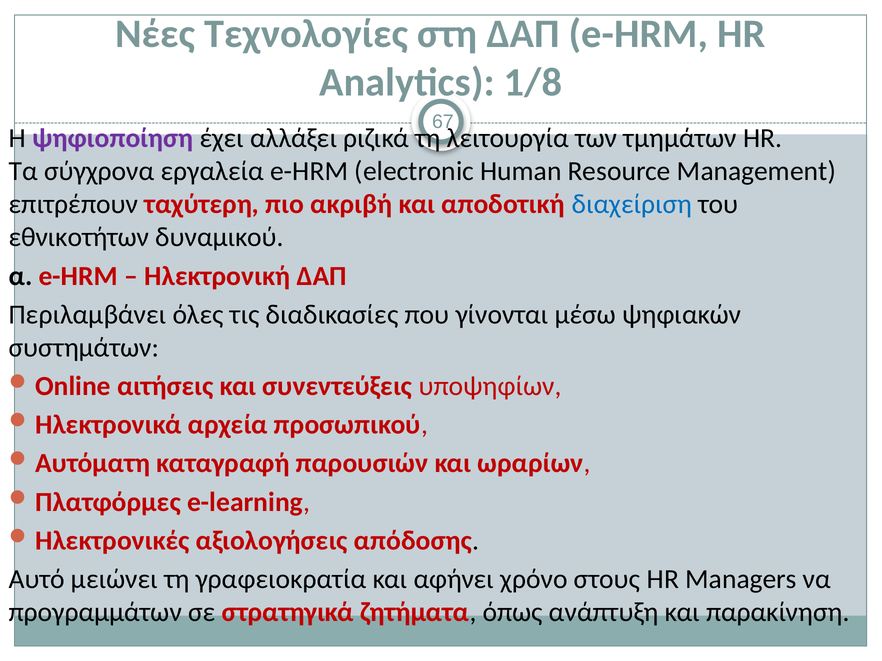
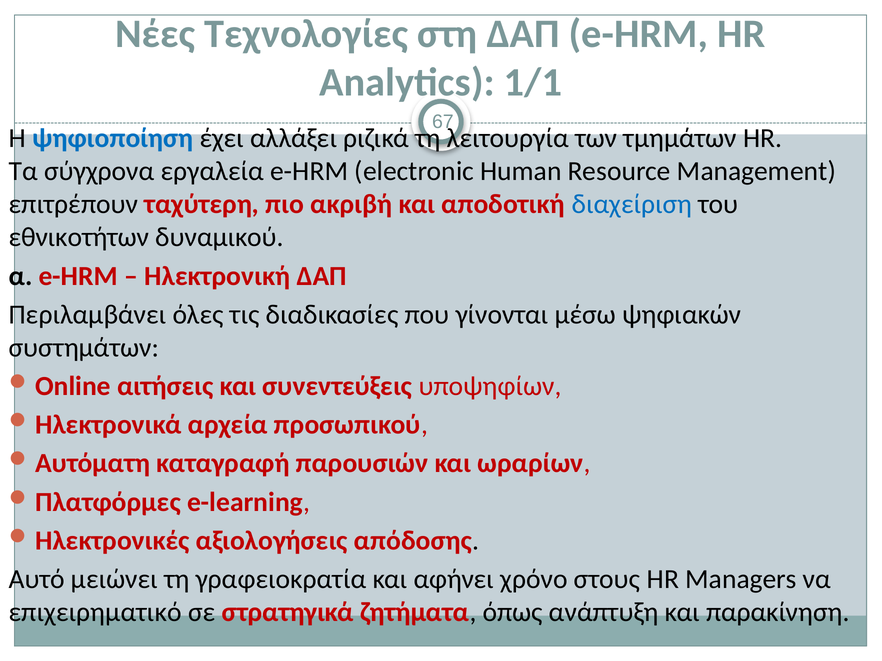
1/8: 1/8 -> 1/1
ψηφιοποίηση colour: purple -> blue
προγραμμάτων: προγραμμάτων -> επιχειρηματικό
